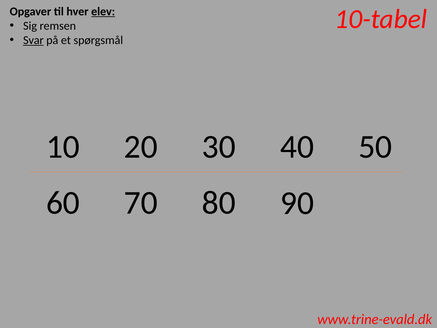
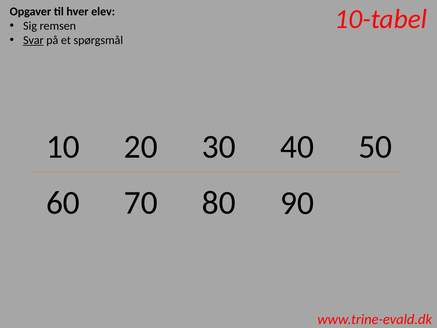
elev underline: present -> none
